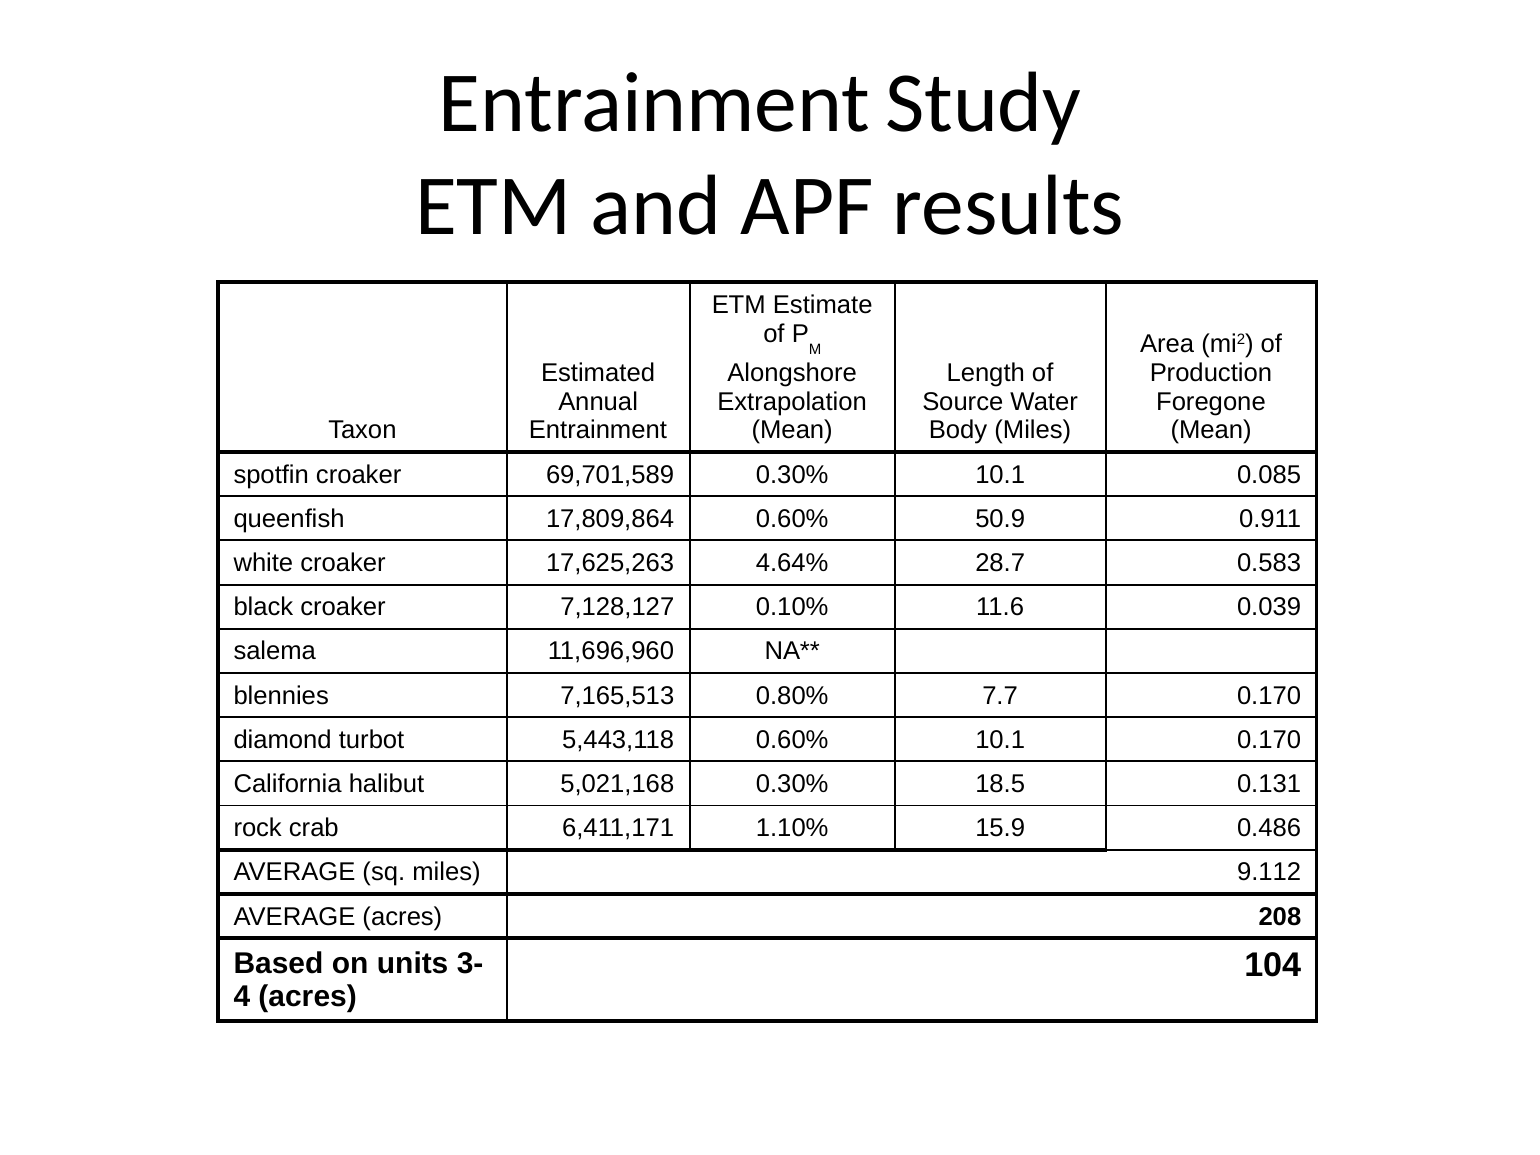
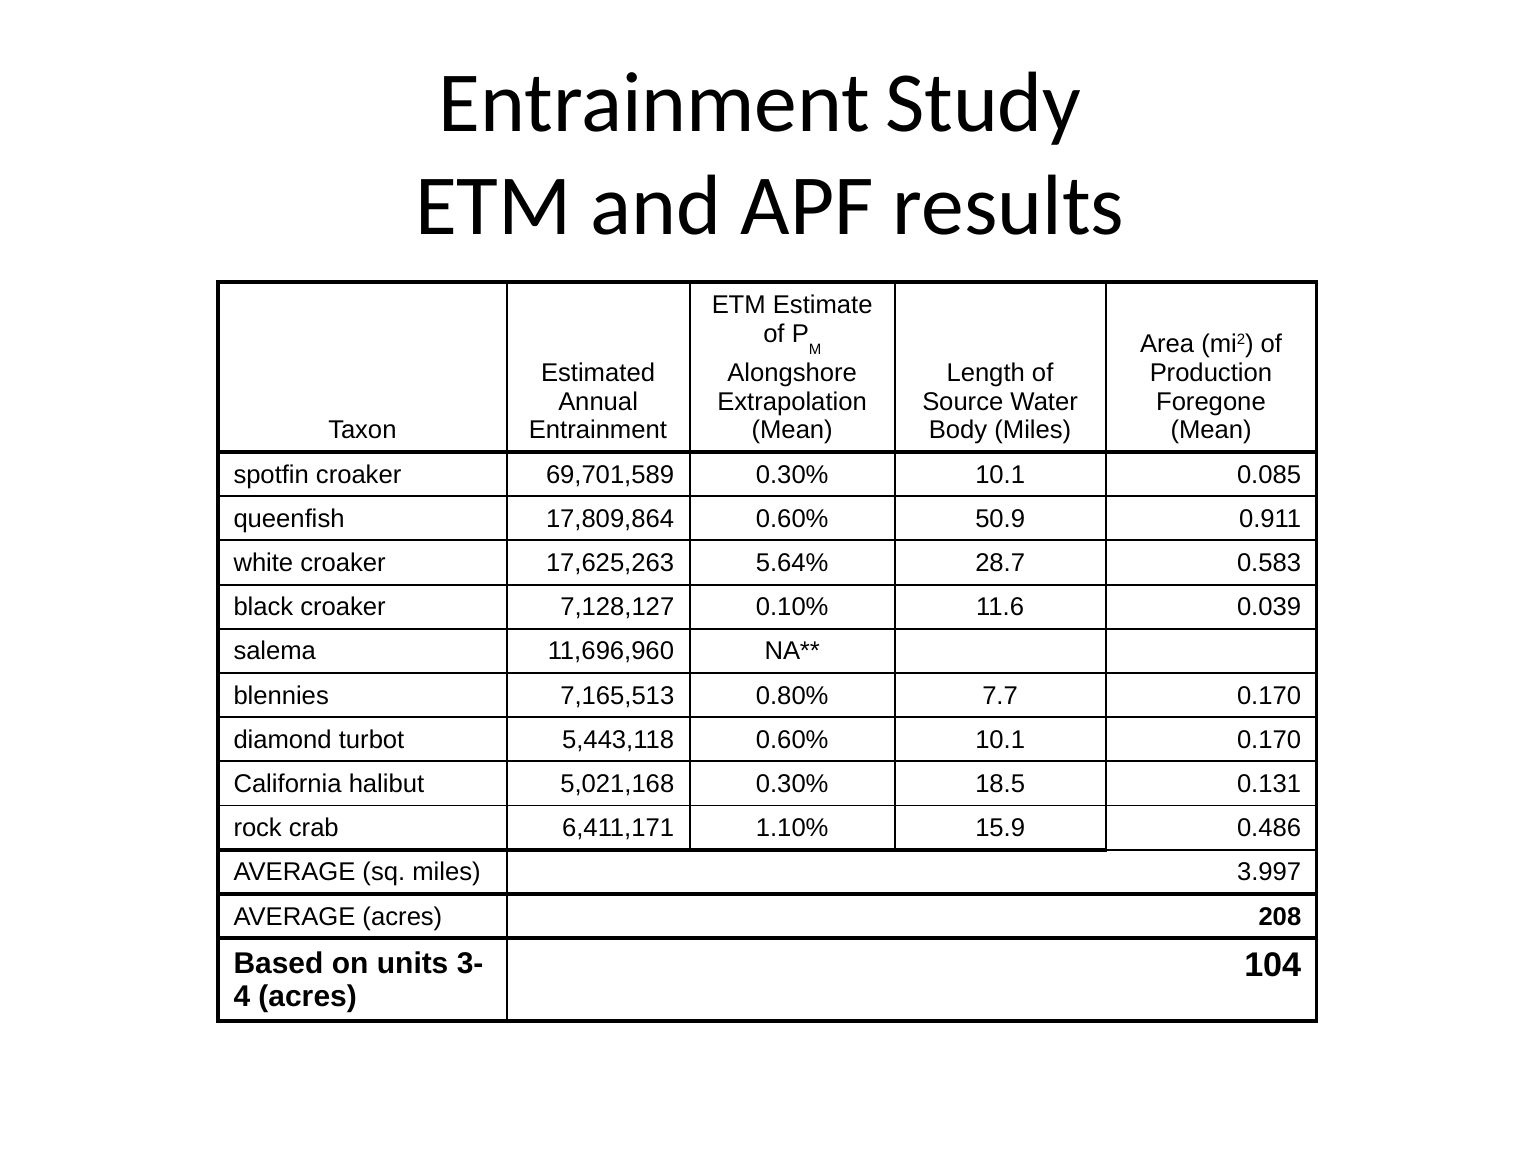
4.64%: 4.64% -> 5.64%
9.112: 9.112 -> 3.997
